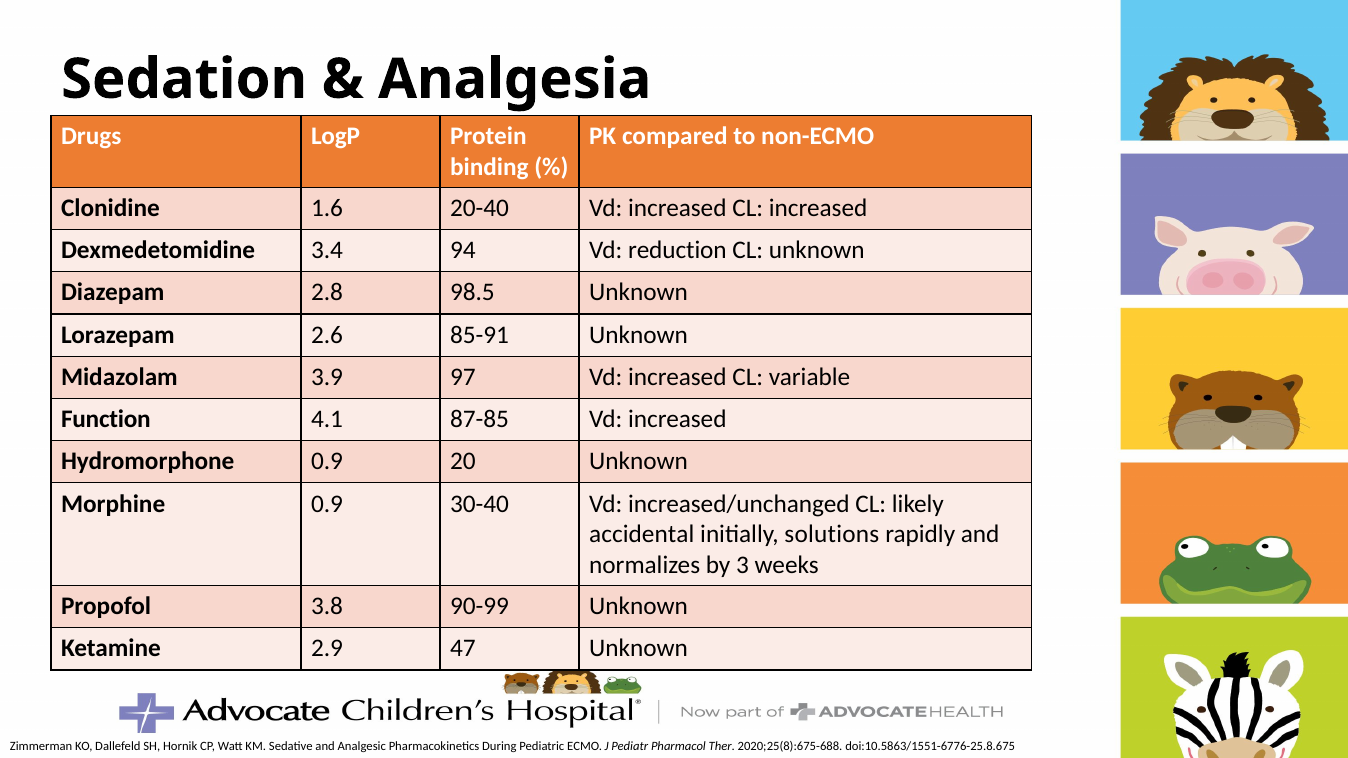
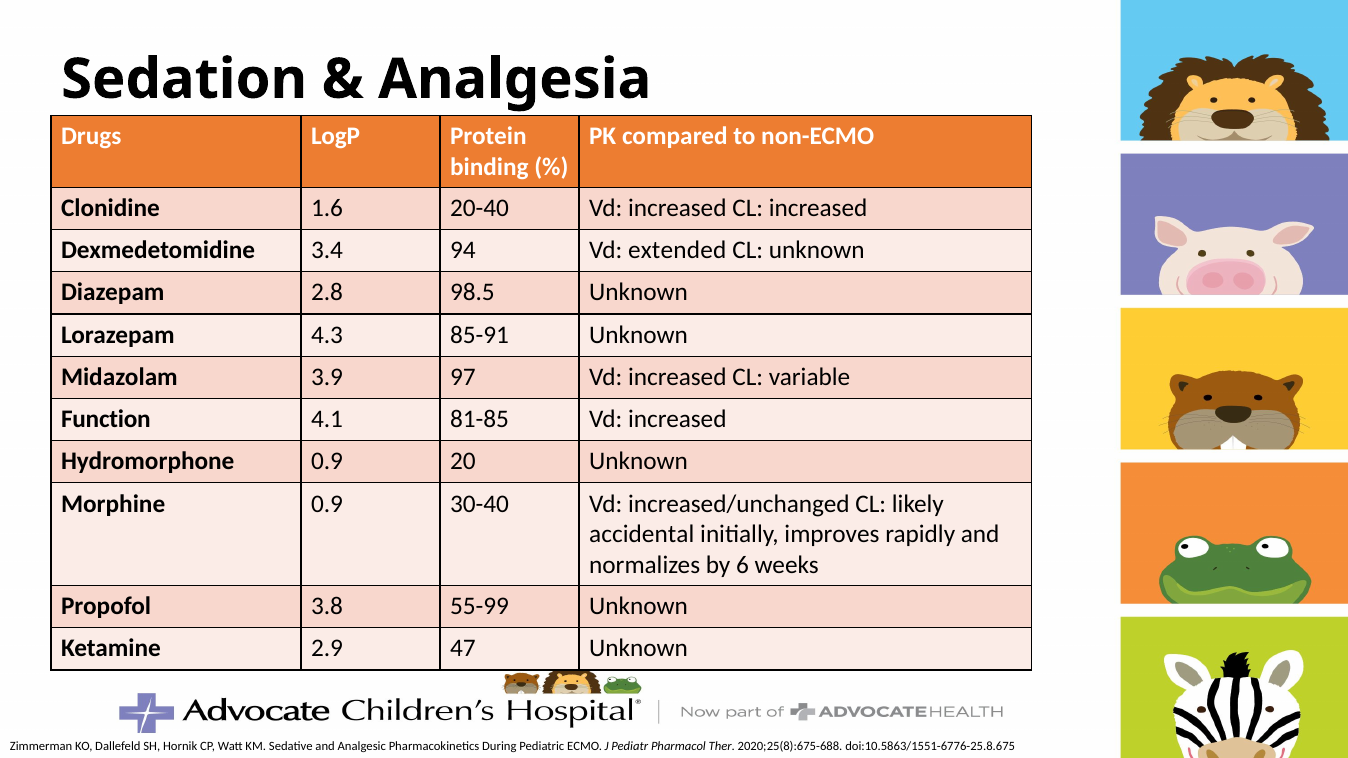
reduction: reduction -> extended
2.6: 2.6 -> 4.3
87-85: 87-85 -> 81-85
solutions: solutions -> improves
3: 3 -> 6
90-99: 90-99 -> 55-99
